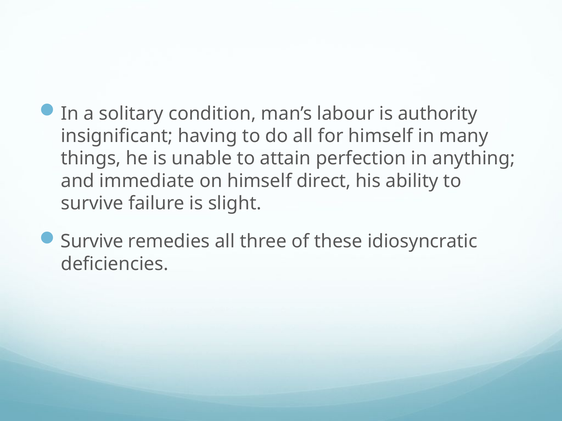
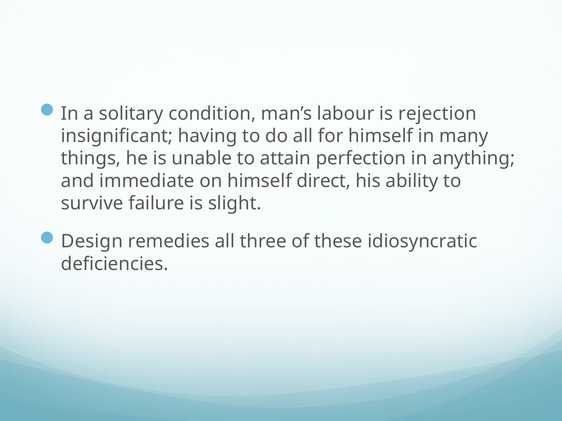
authority: authority -> rejection
Survive at (92, 242): Survive -> Design
